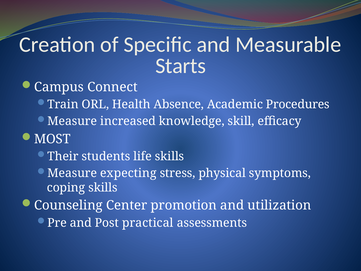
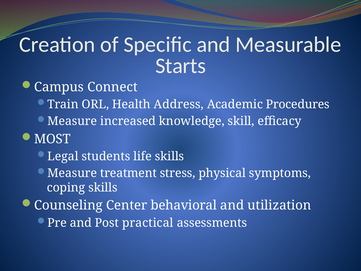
Absence: Absence -> Address
Their: Their -> Legal
expecting: expecting -> treatment
promotion: promotion -> behavioral
